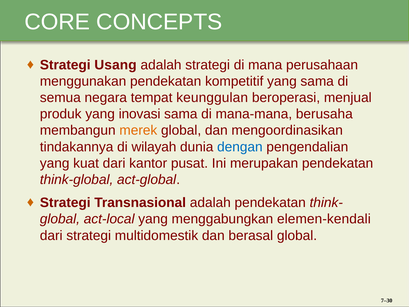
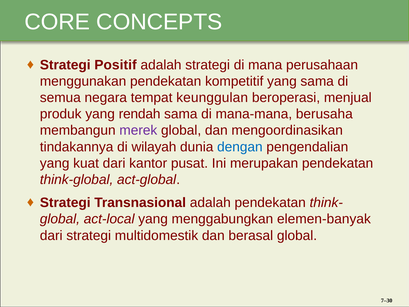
Usang: Usang -> Positif
inovasi: inovasi -> rendah
merek colour: orange -> purple
elemen-kendali: elemen-kendali -> elemen-banyak
